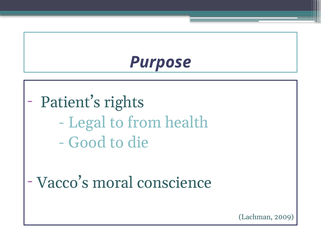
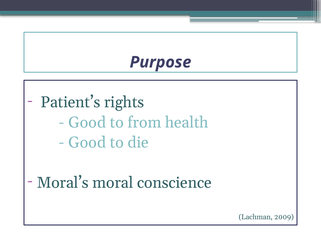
Legal at (87, 122): Legal -> Good
Vacco’s: Vacco’s -> Moral’s
